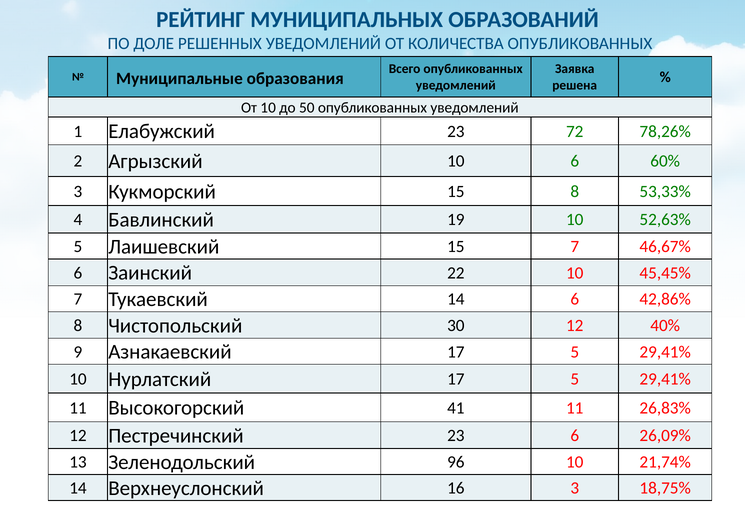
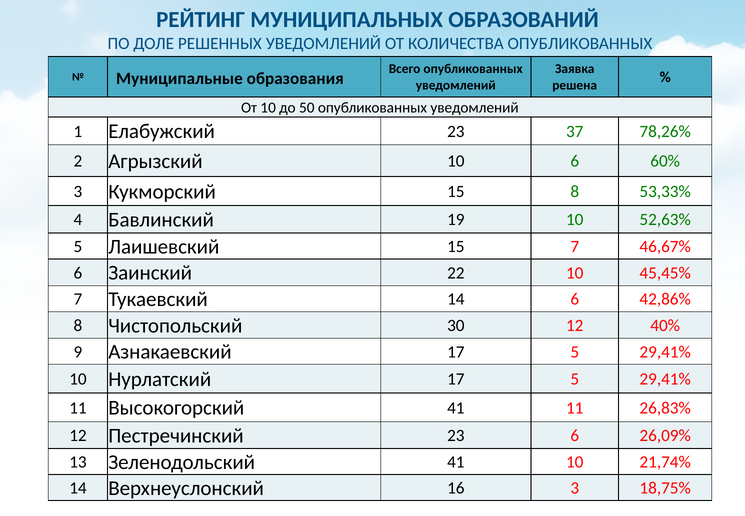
72: 72 -> 37
Зеленодольский 96: 96 -> 41
